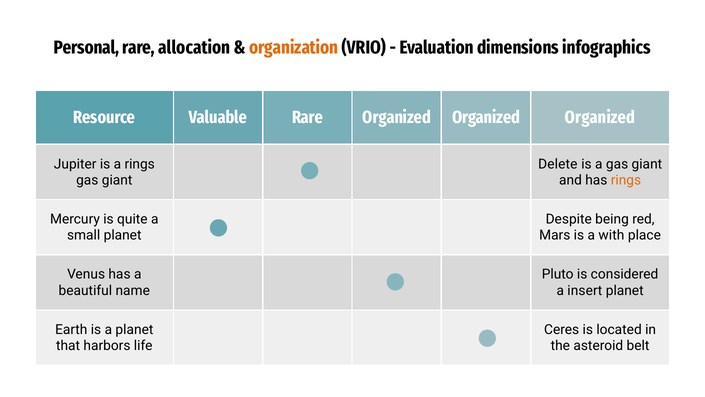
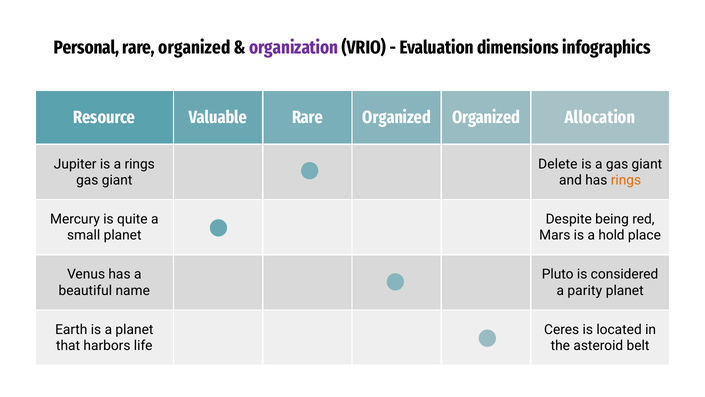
allocation at (194, 47): allocation -> organized
organization colour: orange -> purple
Organized at (600, 117): Organized -> Allocation
with: with -> hold
insert: insert -> parity
